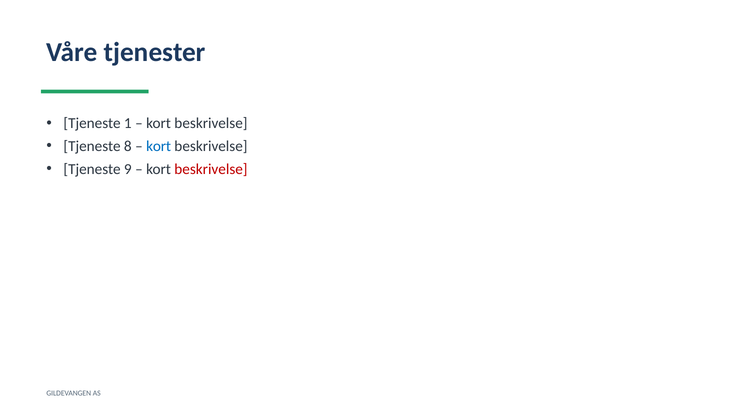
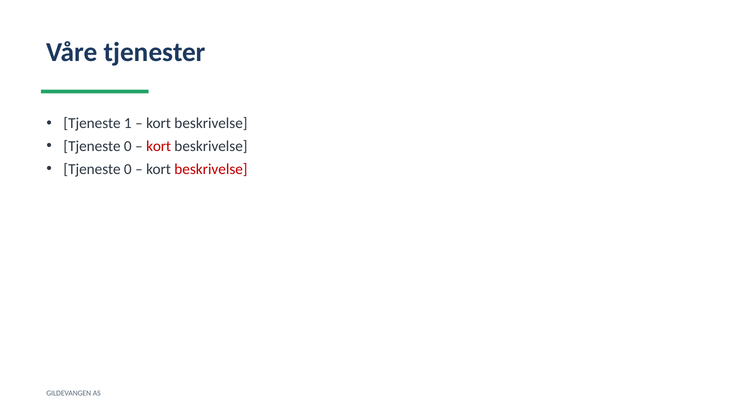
8 at (128, 146): 8 -> 0
kort at (159, 146) colour: blue -> red
9 at (128, 169): 9 -> 0
